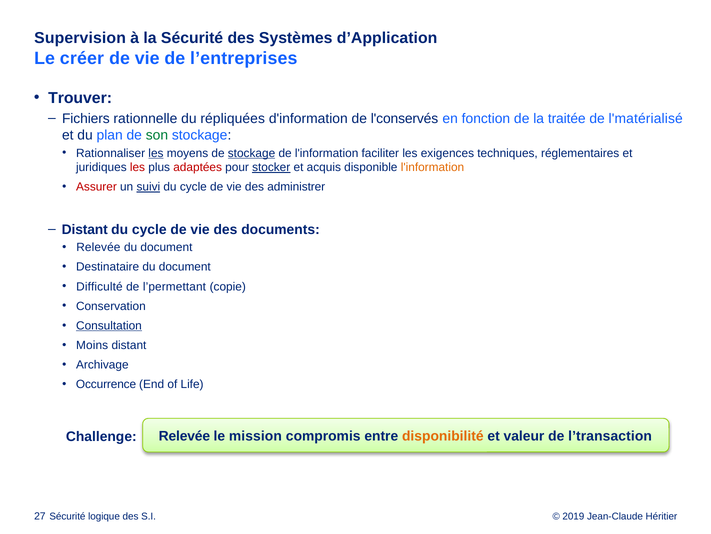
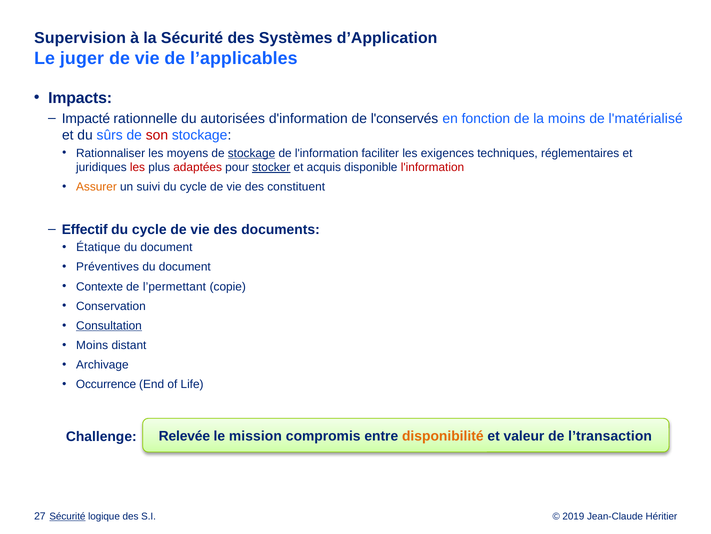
créer: créer -> juger
l’entreprises: l’entreprises -> l’applicables
Trouver: Trouver -> Impacts
Fichiers: Fichiers -> Impacté
répliquées: répliquées -> autorisées
la traitée: traitée -> moins
plan: plan -> sûrs
son colour: green -> red
les at (156, 153) underline: present -> none
l'information at (432, 167) colour: orange -> red
Assurer colour: red -> orange
suivi underline: present -> none
administrer: administrer -> constituent
Distant at (85, 229): Distant -> Effectif
Relevée at (98, 247): Relevée -> Étatique
Destinataire: Destinataire -> Préventives
Difficulté: Difficulté -> Contexte
Sécurité at (67, 516) underline: none -> present
